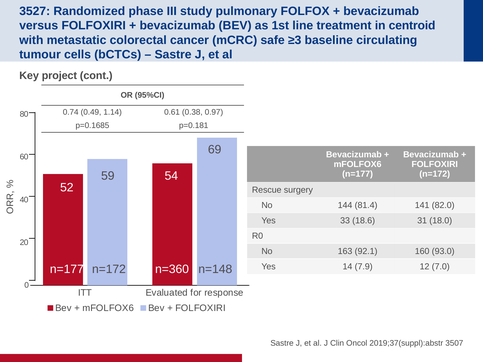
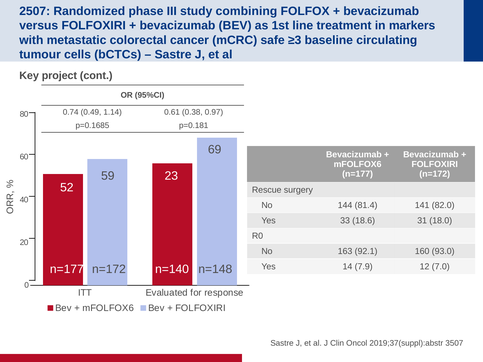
3527: 3527 -> 2507
pulmonary: pulmonary -> combining
centroid: centroid -> markers
54: 54 -> 23
n=360: n=360 -> n=140
